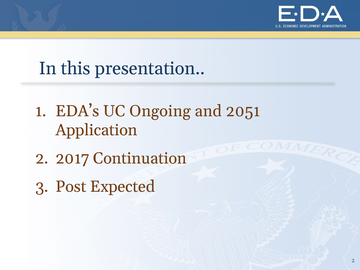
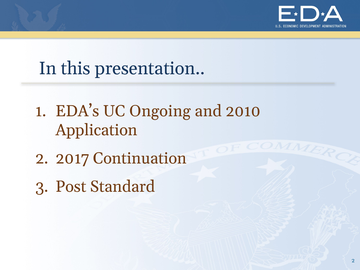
2051: 2051 -> 2010
Expected: Expected -> Standard
